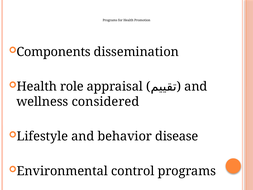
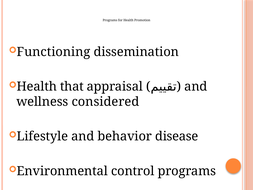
Components: Components -> Functioning
role: role -> that
